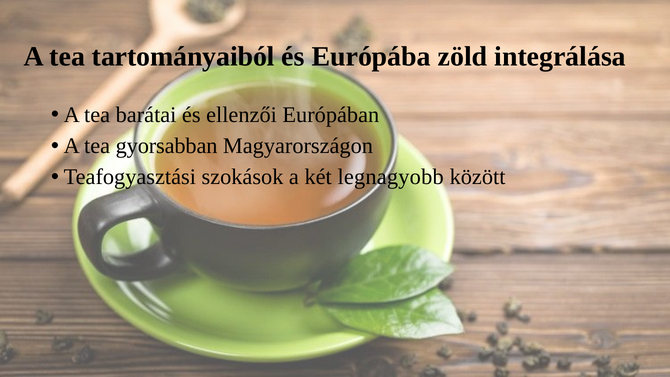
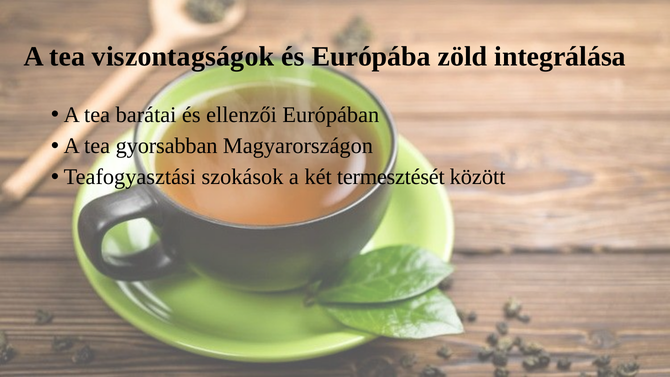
tartományaiból: tartományaiból -> viszontagságok
legnagyobb: legnagyobb -> termesztését
